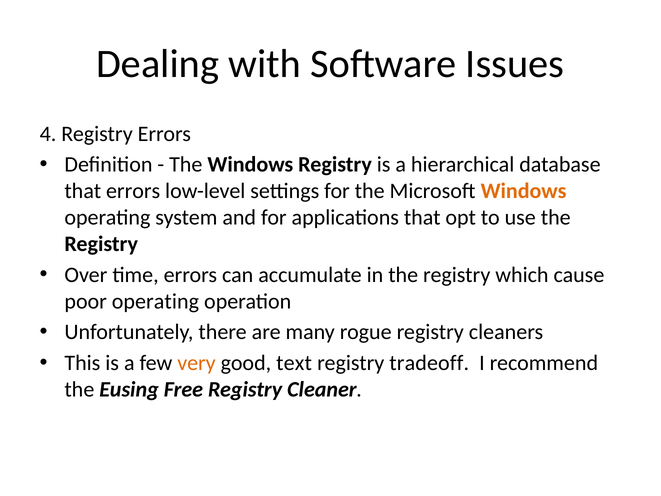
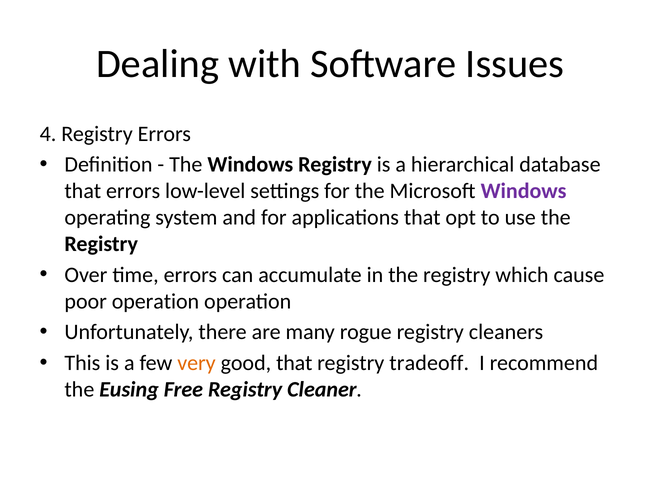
Windows at (524, 191) colour: orange -> purple
poor operating: operating -> operation
good text: text -> that
